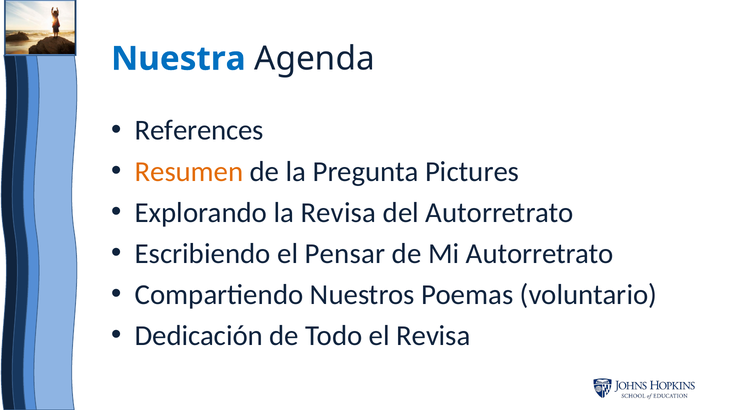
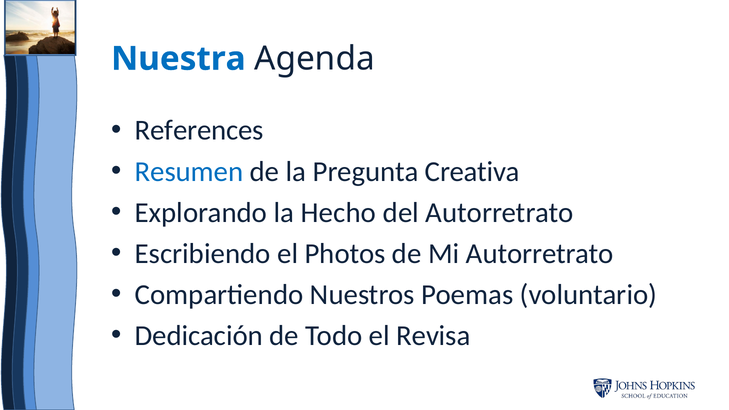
Resumen colour: orange -> blue
Pictures: Pictures -> Creativa
la Revisa: Revisa -> Hecho
Pensar: Pensar -> Photos
